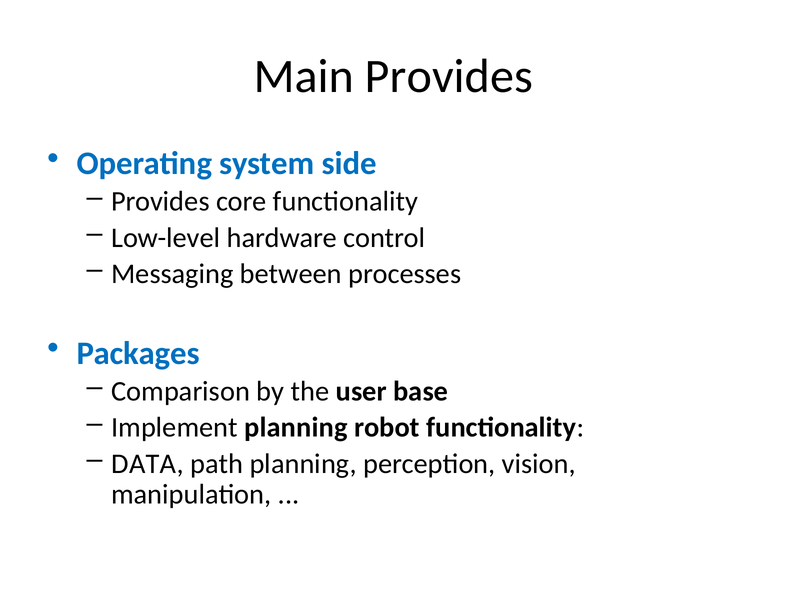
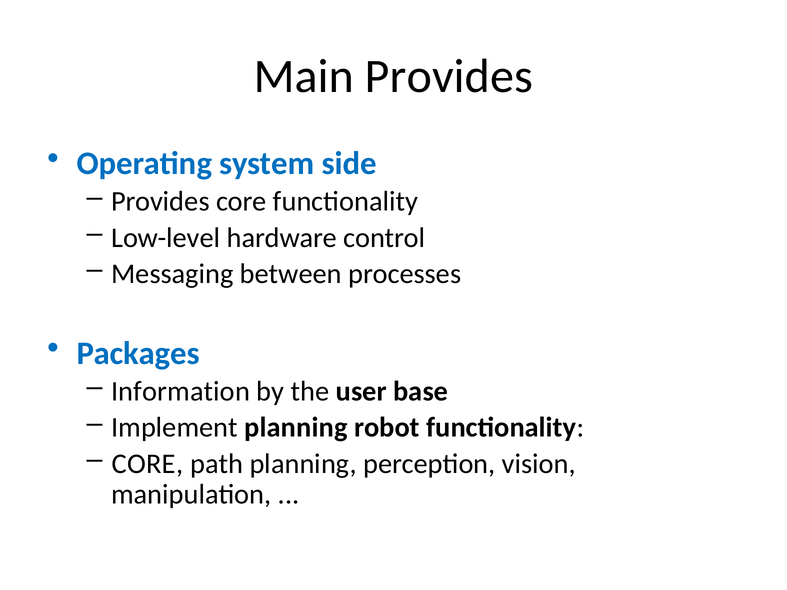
Comparison: Comparison -> Information
DATA at (147, 464): DATA -> CORE
